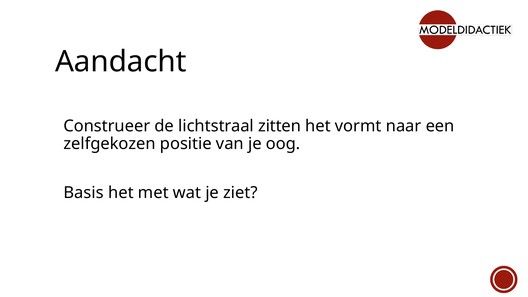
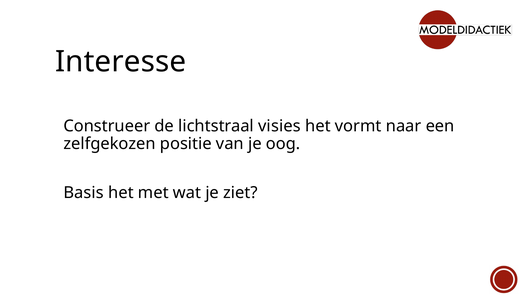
Aandacht: Aandacht -> Interesse
zitten: zitten -> visies
